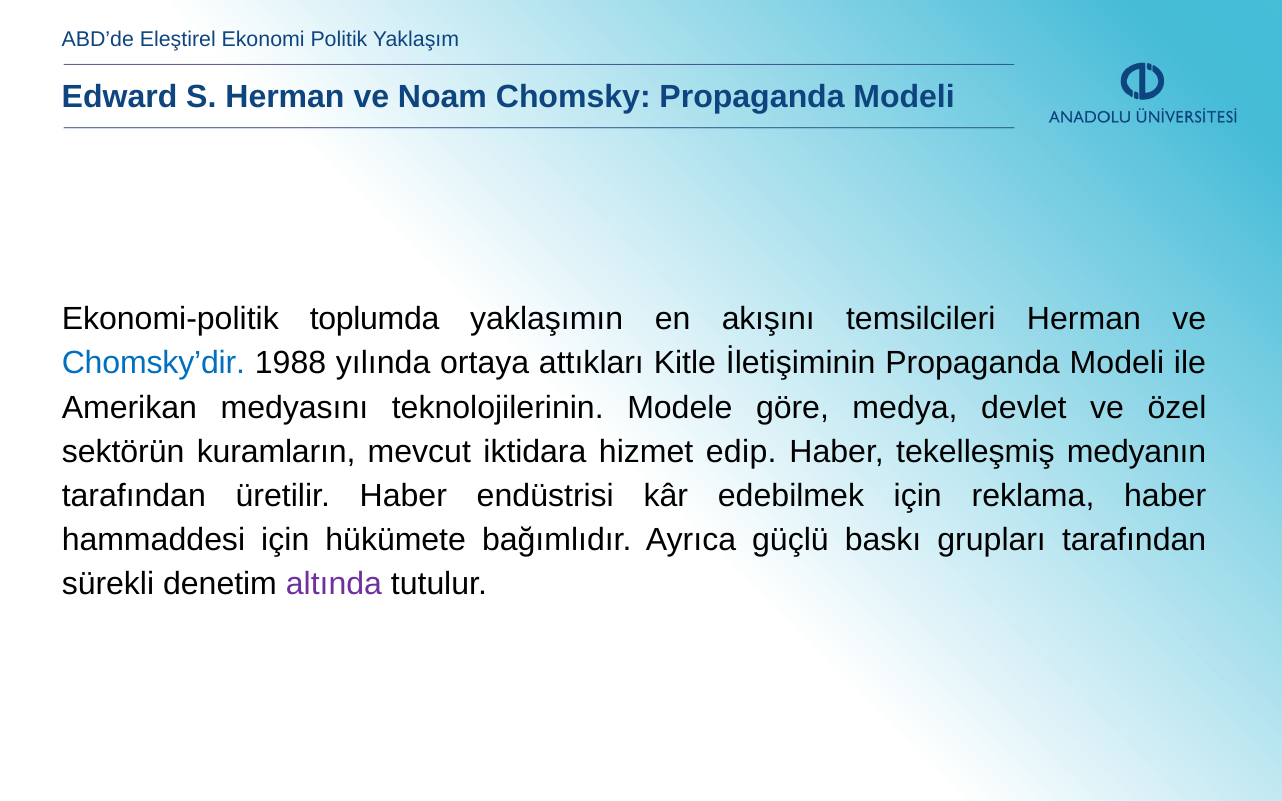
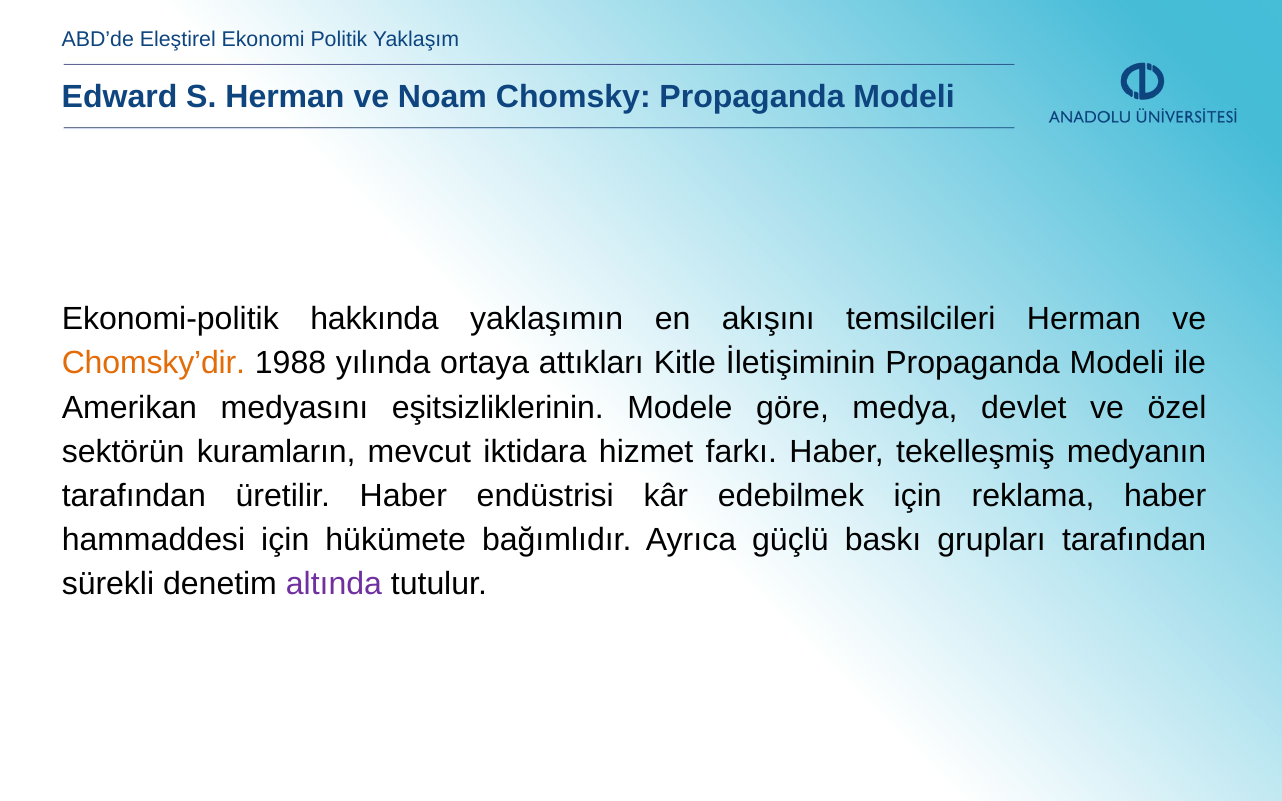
toplumda: toplumda -> hakkında
Chomsky’dir colour: blue -> orange
teknolojilerinin: teknolojilerinin -> eşitsizliklerinin
edip: edip -> farkı
